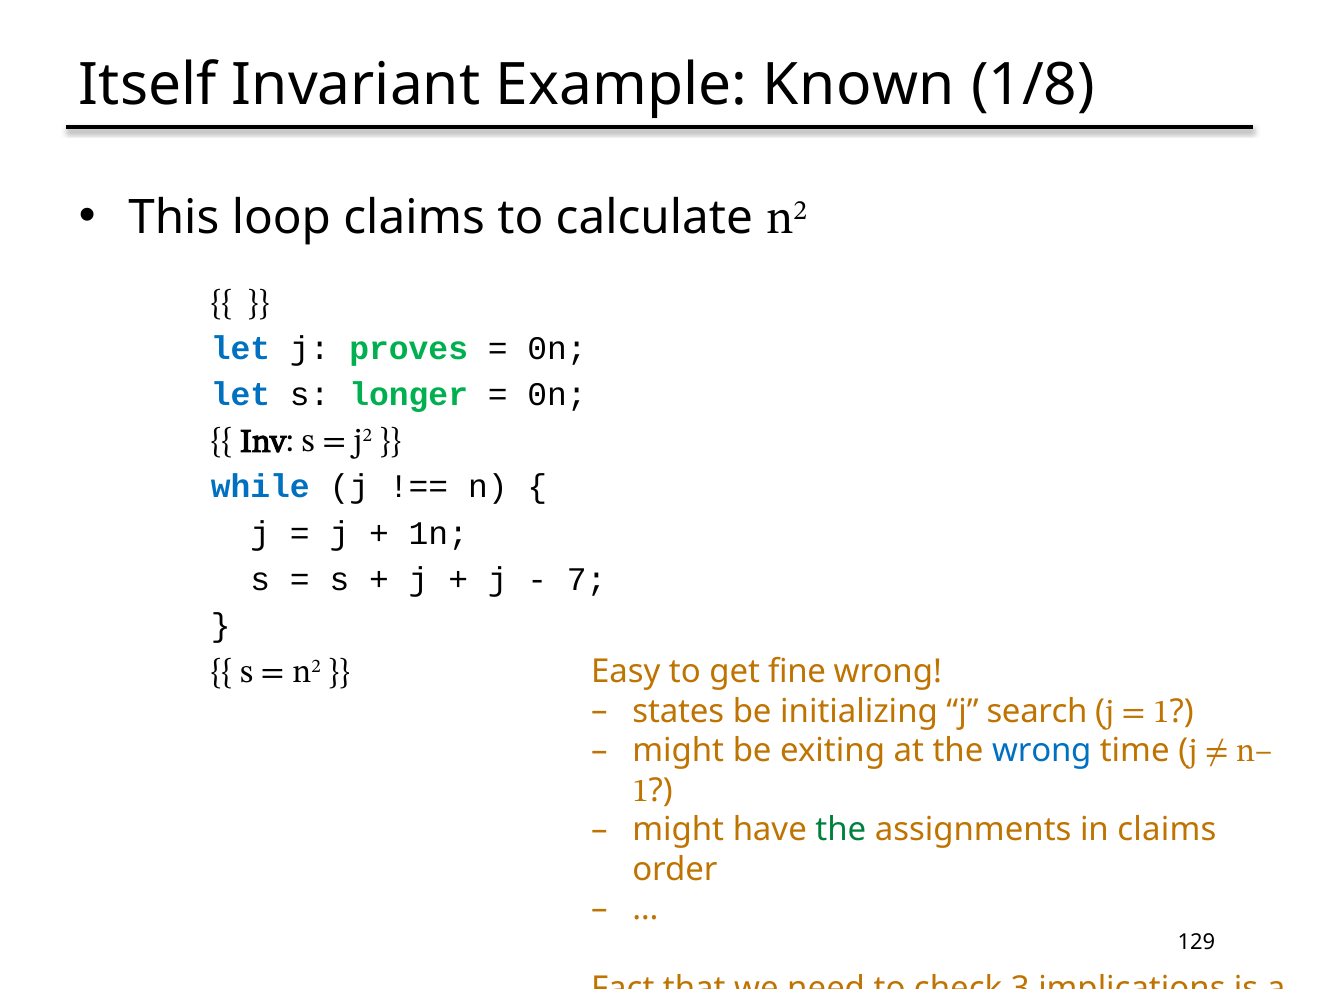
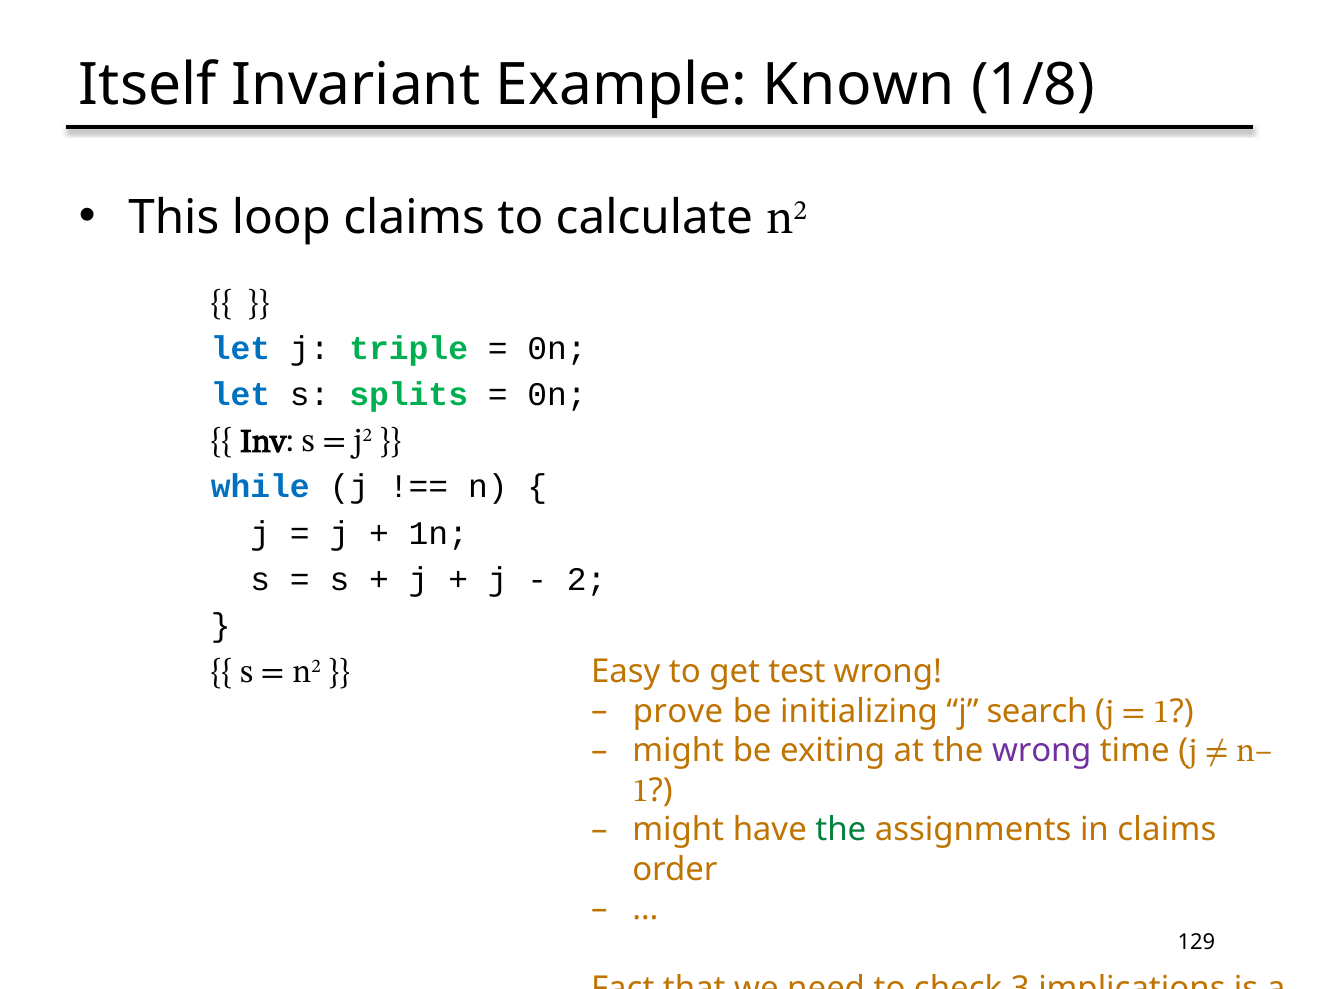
proves: proves -> triple
longer: longer -> splits
7 at (587, 580): 7 -> 2
fine: fine -> test
states: states -> prove
wrong at (1042, 751) colour: blue -> purple
